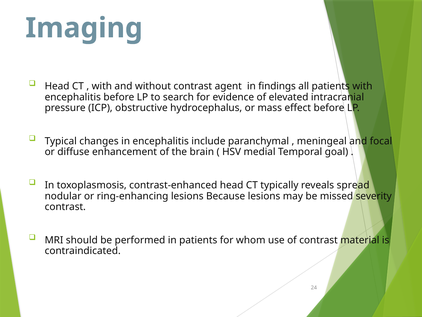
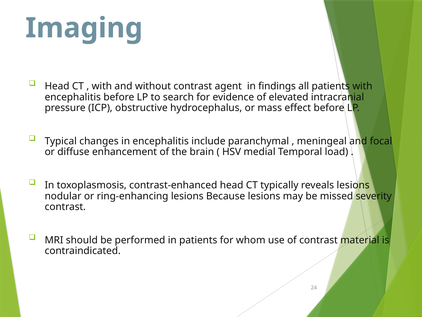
goal: goal -> load
reveals spread: spread -> lesions
